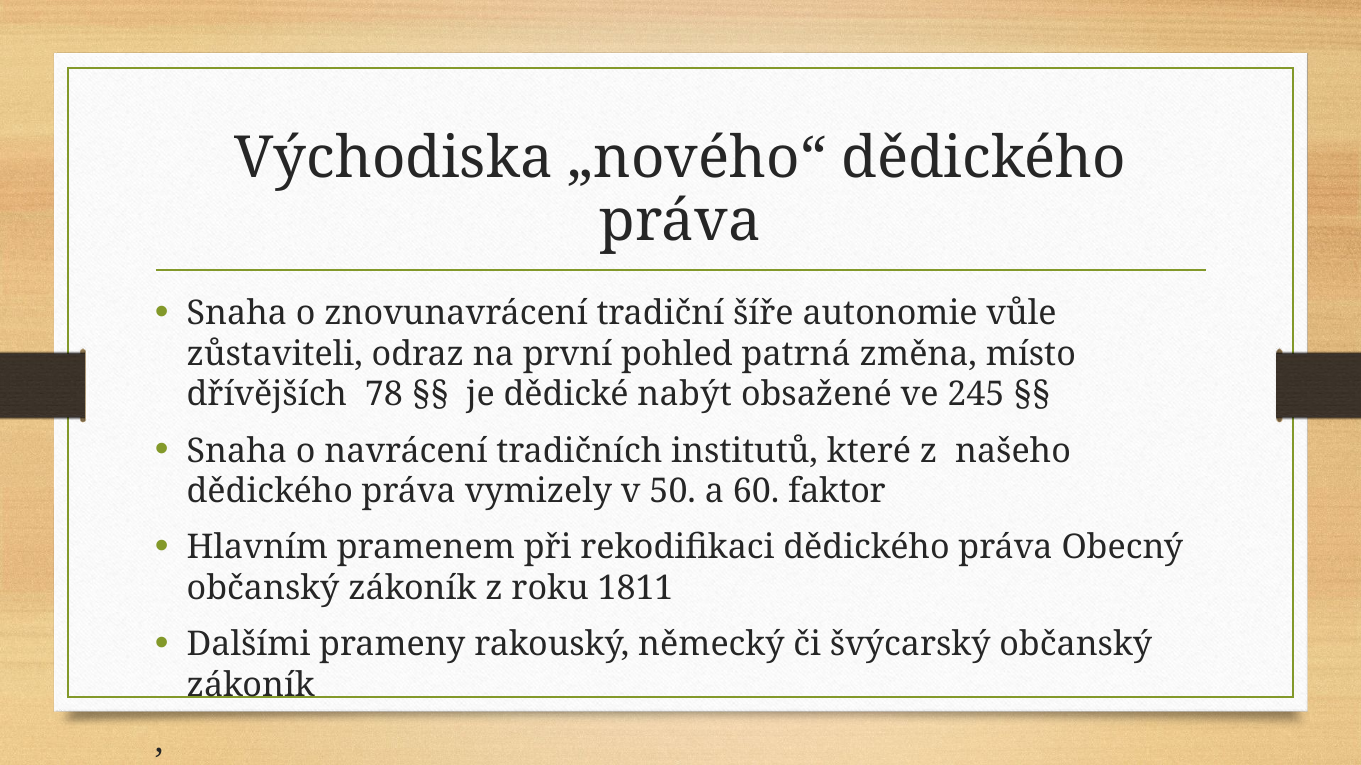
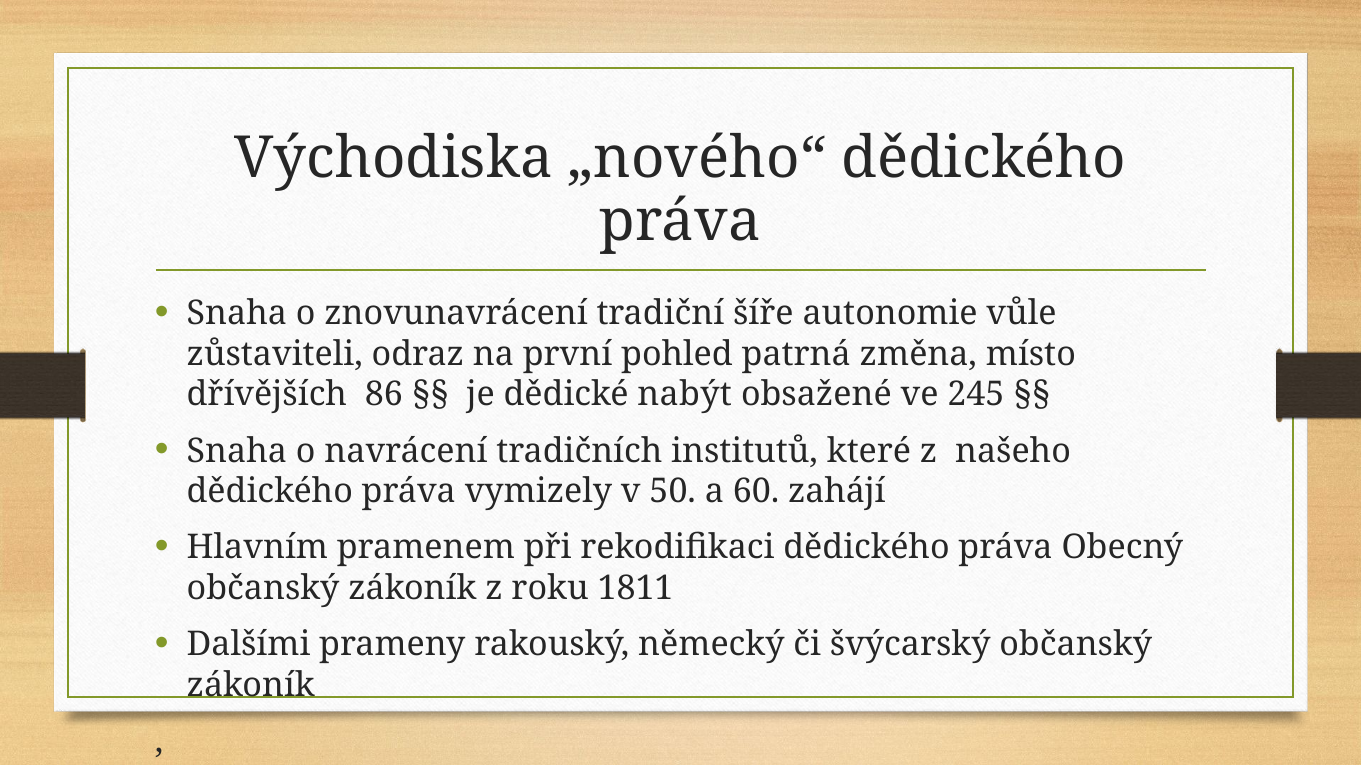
78: 78 -> 86
faktor: faktor -> zahájí
